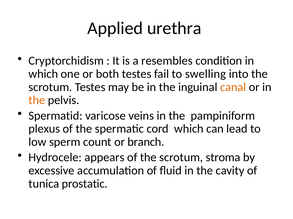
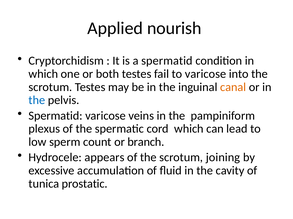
urethra: urethra -> nourish
a resembles: resembles -> spermatid
to swelling: swelling -> varicose
the at (37, 100) colour: orange -> blue
stroma: stroma -> joining
